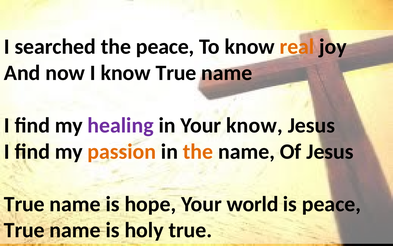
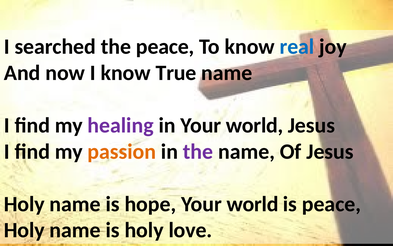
real colour: orange -> blue
in Your know: know -> world
the at (198, 151) colour: orange -> purple
True at (24, 204): True -> Holy
True at (24, 230): True -> Holy
holy true: true -> love
